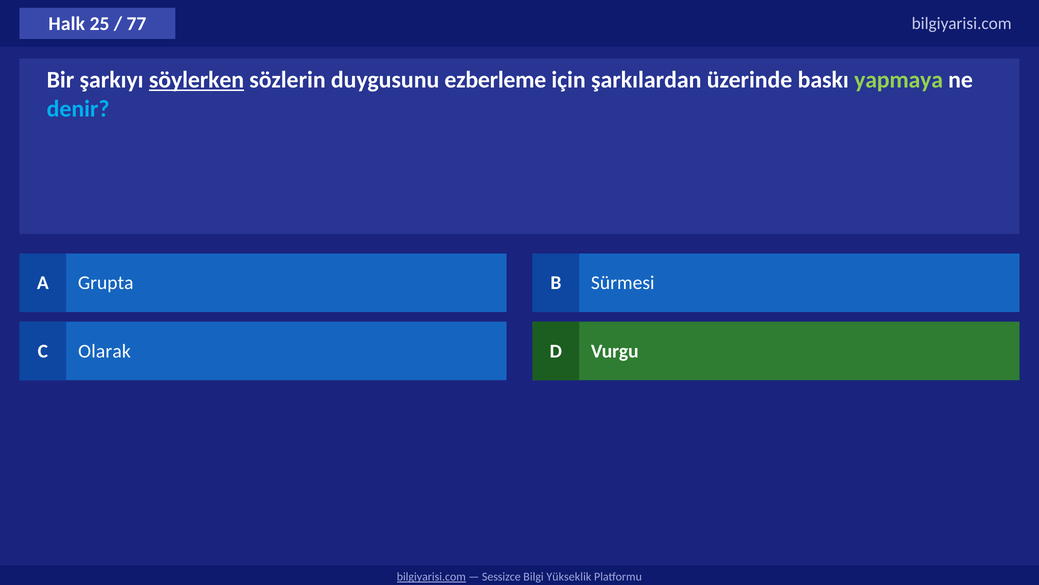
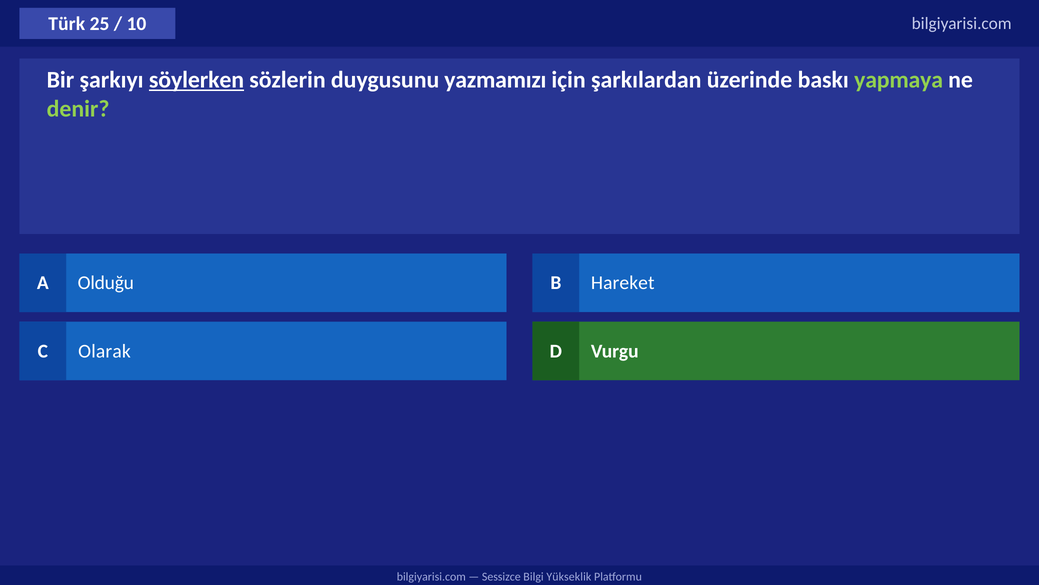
Halk: Halk -> Türk
77: 77 -> 10
ezberleme: ezberleme -> yazmamızı
denir colour: light blue -> light green
Grupta: Grupta -> Olduğu
Sürmesi: Sürmesi -> Hareket
bilgiyarisi.com at (431, 576) underline: present -> none
